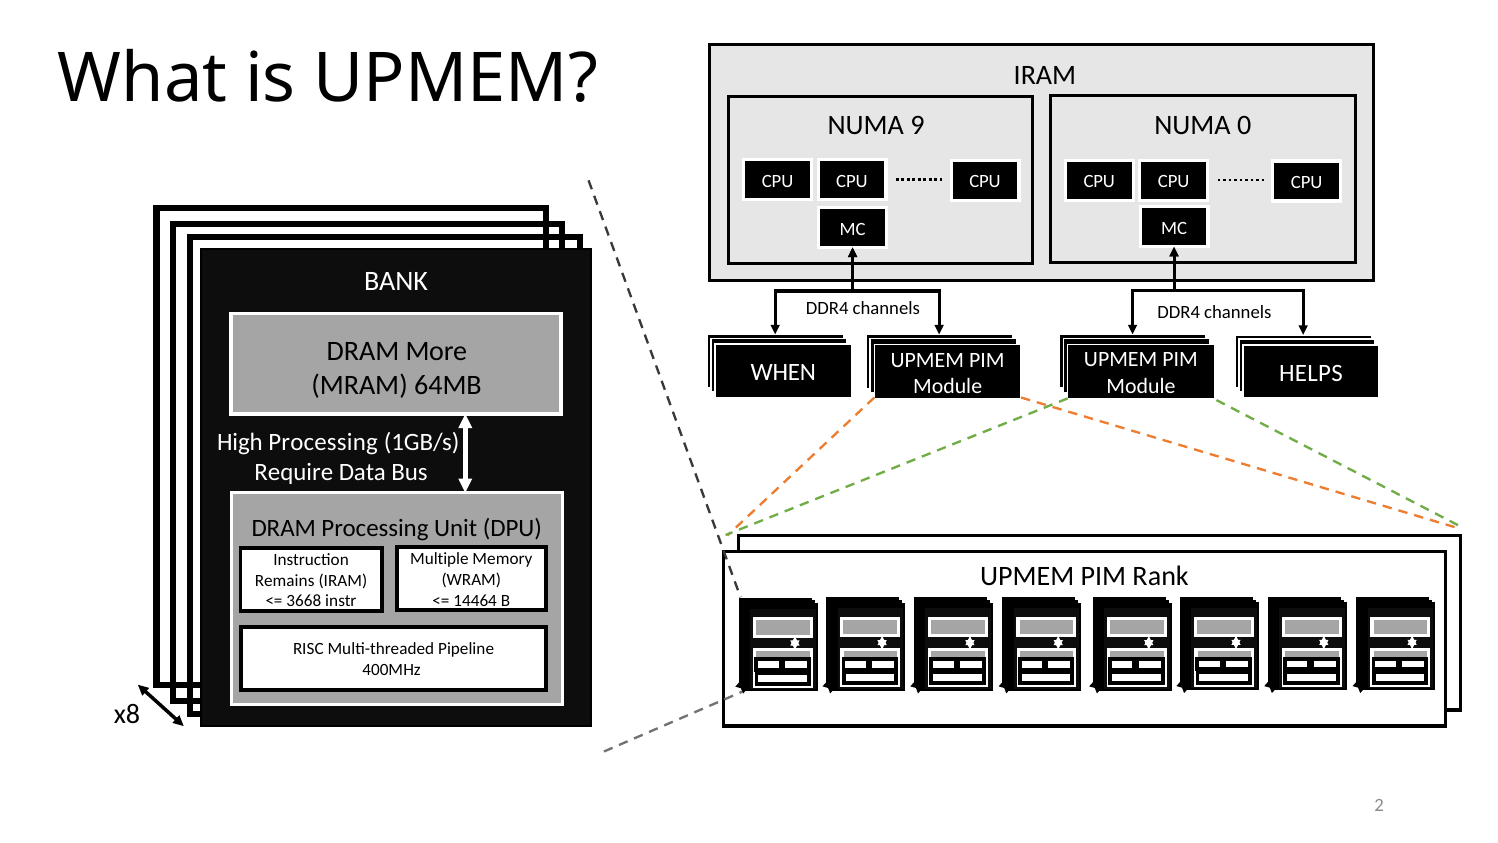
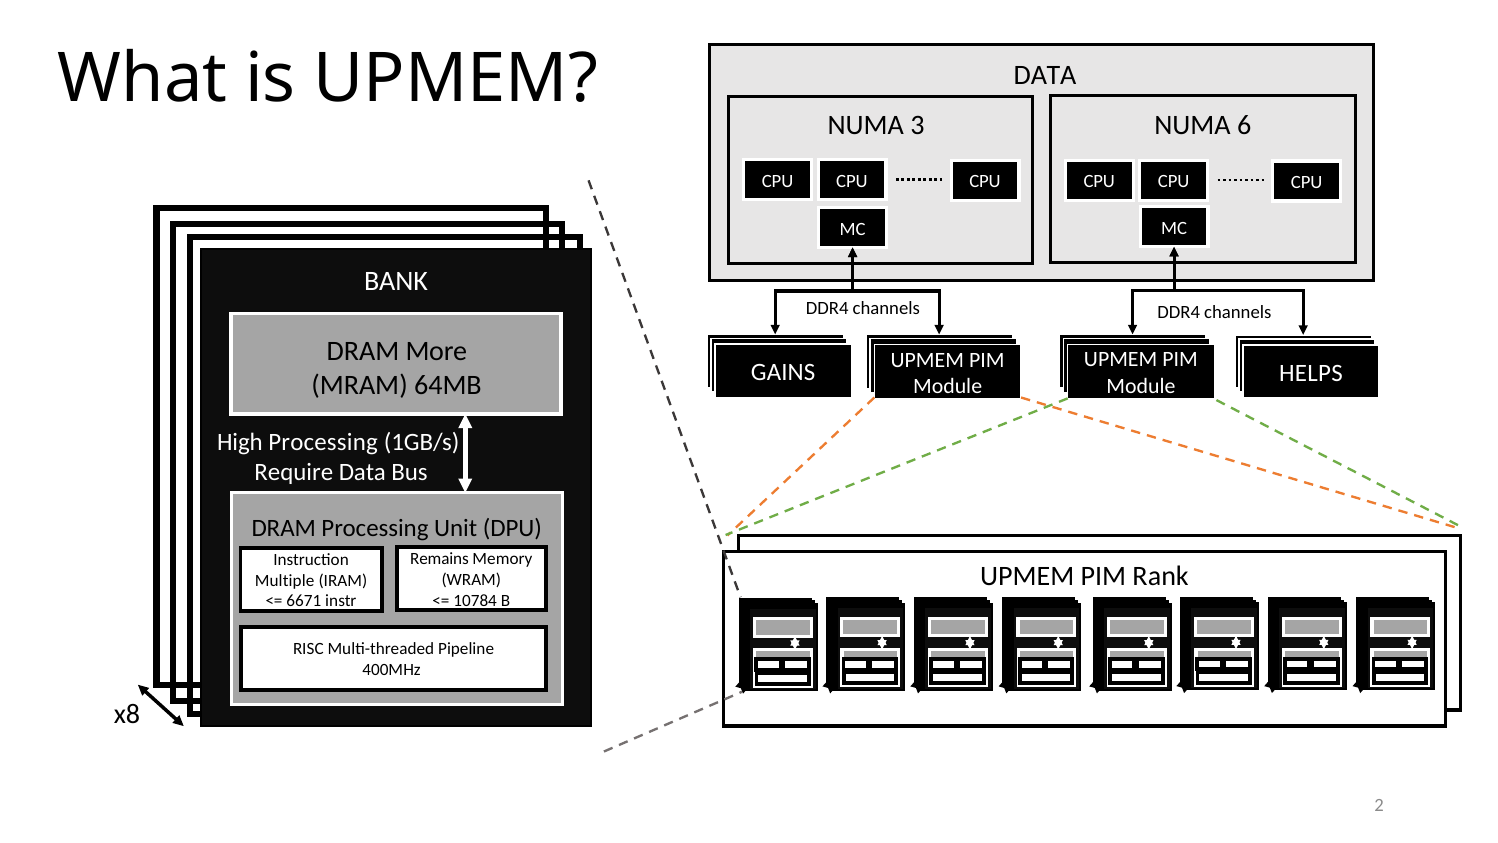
IRAM at (1045, 75): IRAM -> DATA
9: 9 -> 3
0: 0 -> 6
WHEN: WHEN -> GAINS
Multiple: Multiple -> Remains
Remains: Remains -> Multiple
14464: 14464 -> 10784
3668: 3668 -> 6671
